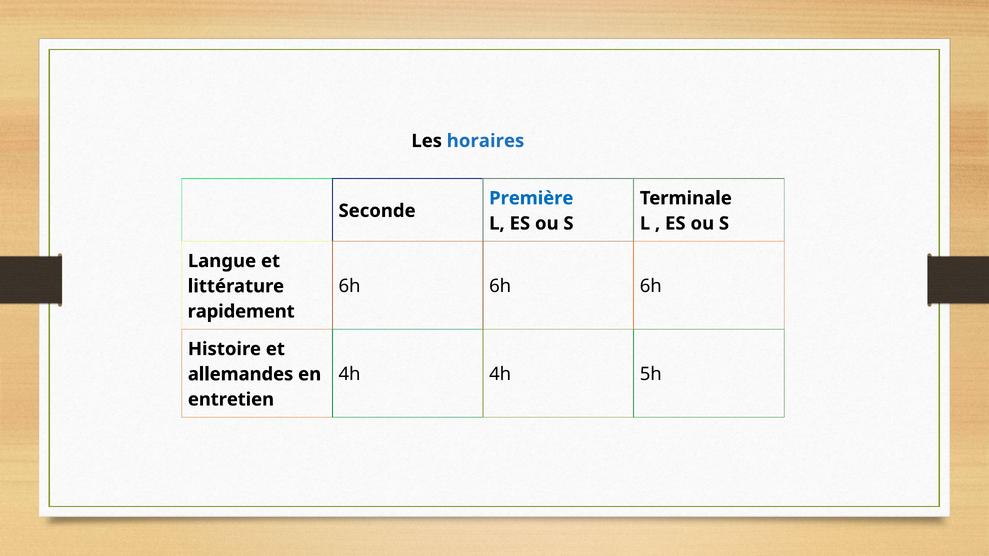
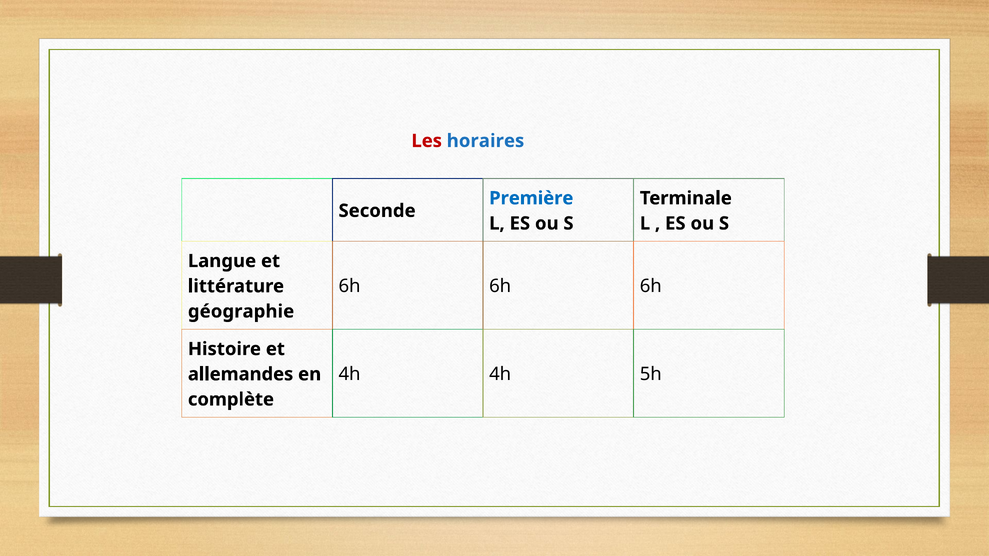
Les colour: black -> red
rapidement: rapidement -> géographie
entretien: entretien -> complète
